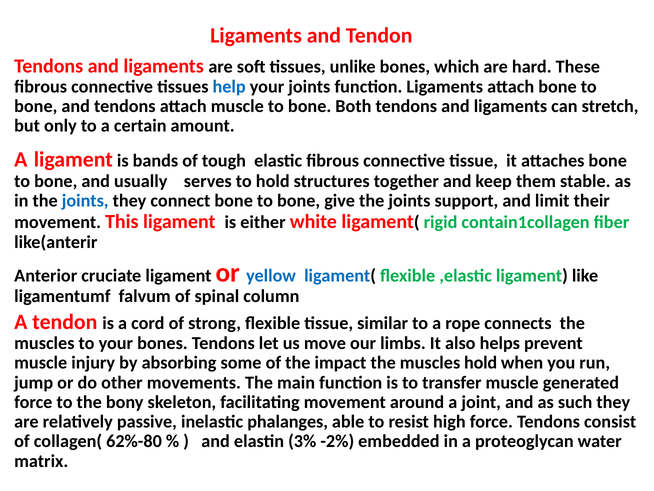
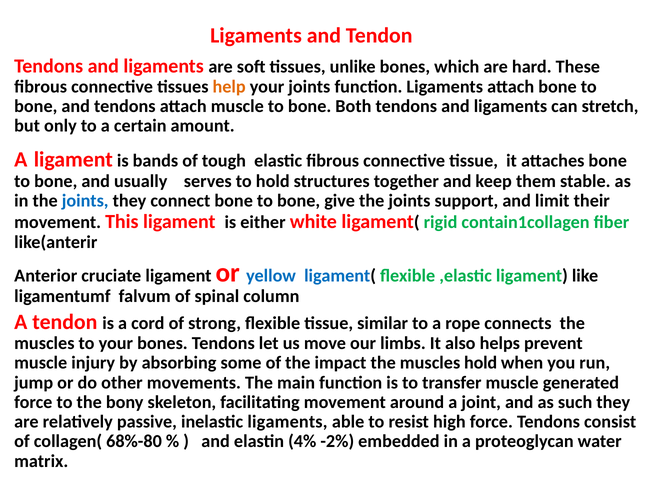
help colour: blue -> orange
inelastic phalanges: phalanges -> ligaments
62%-80: 62%-80 -> 68%-80
3%: 3% -> 4%
